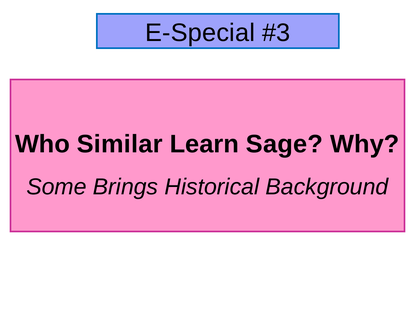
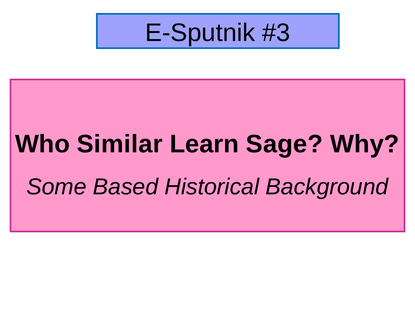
E-Special: E-Special -> E-Sputnik
Brings: Brings -> Based
